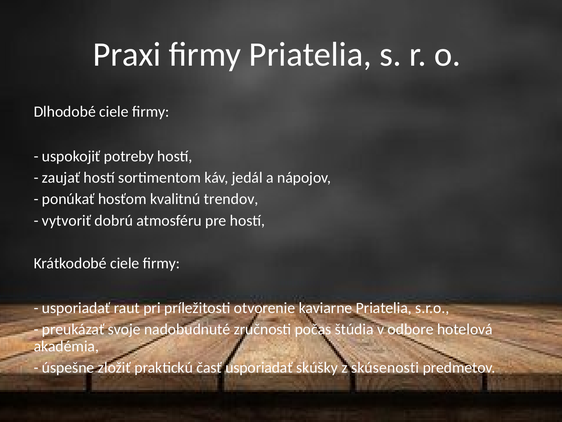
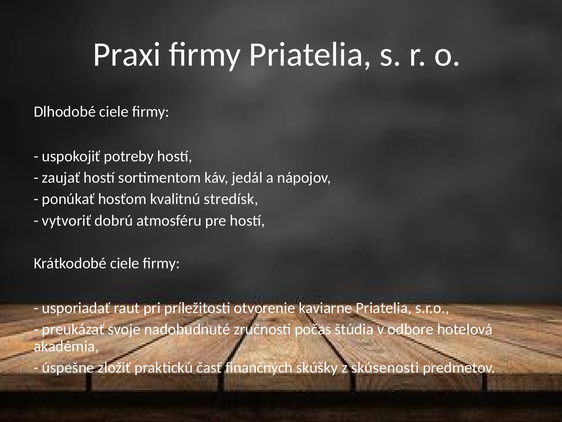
trendov: trendov -> stredísk
časť usporiadať: usporiadať -> finančných
